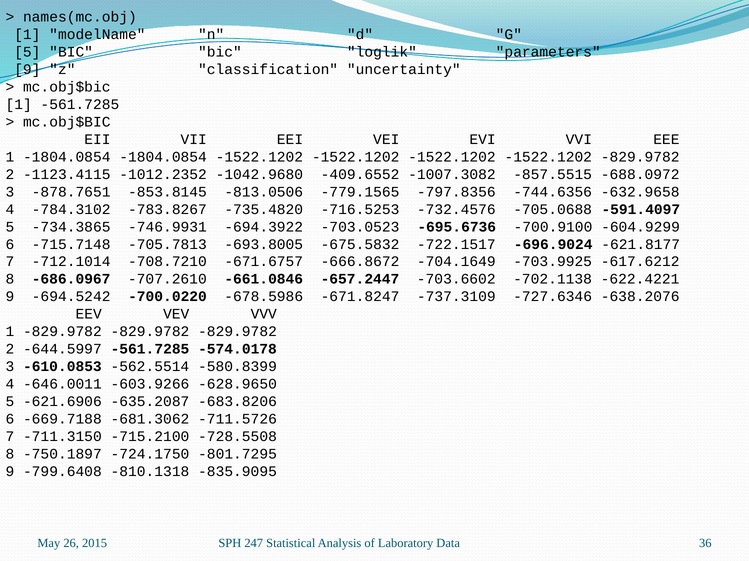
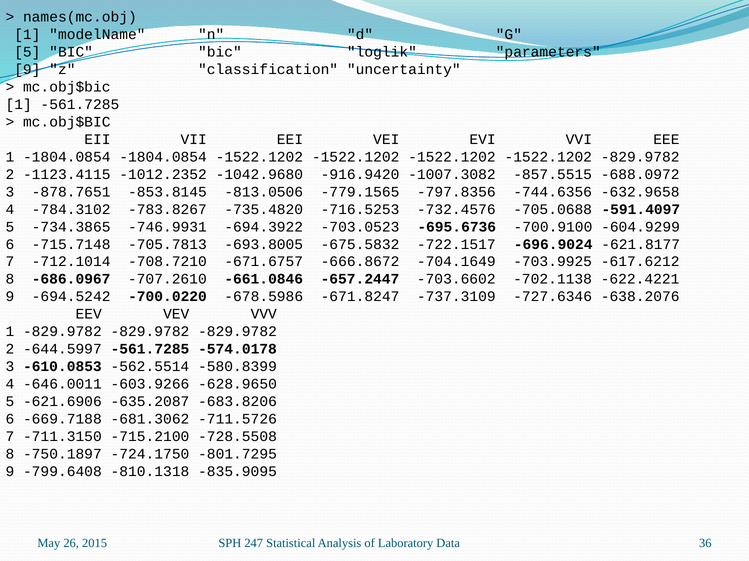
-409.6552: -409.6552 -> -916.9420
